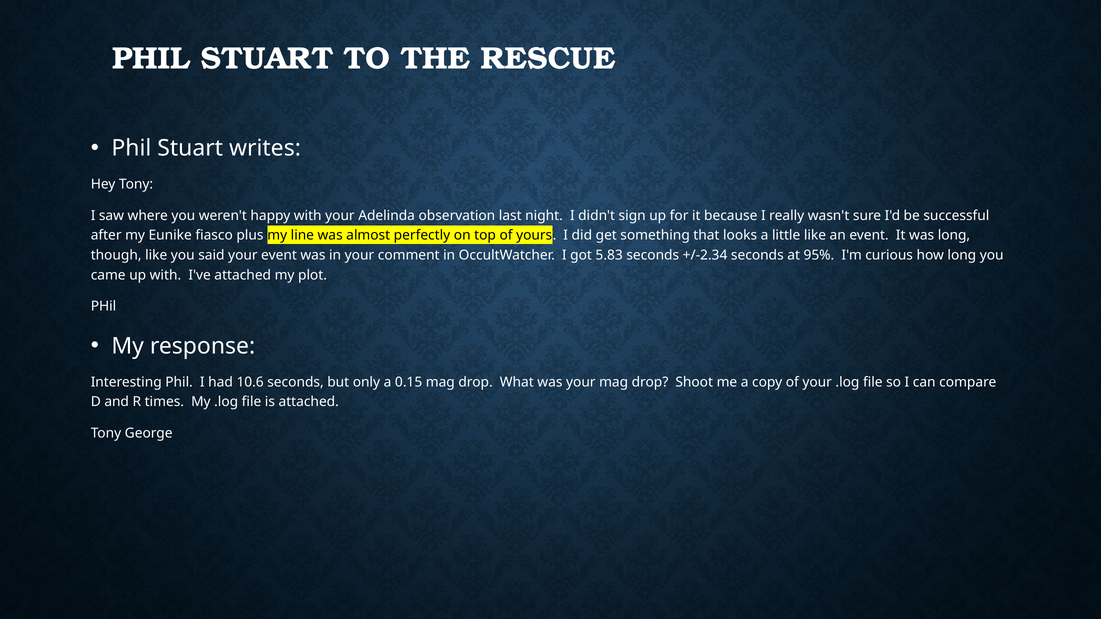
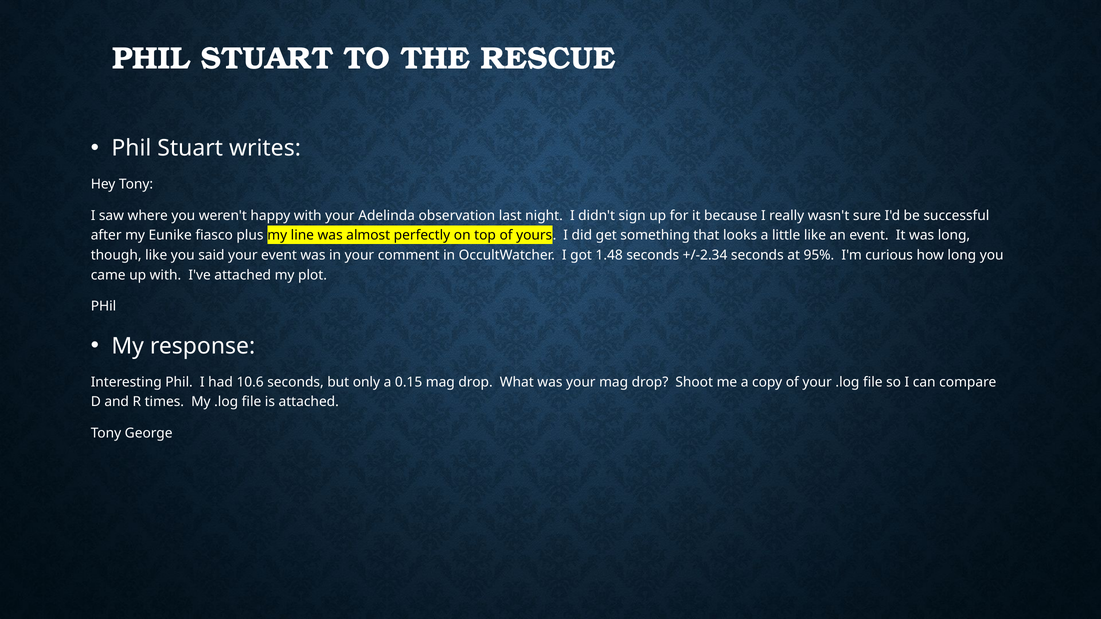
5.83: 5.83 -> 1.48
